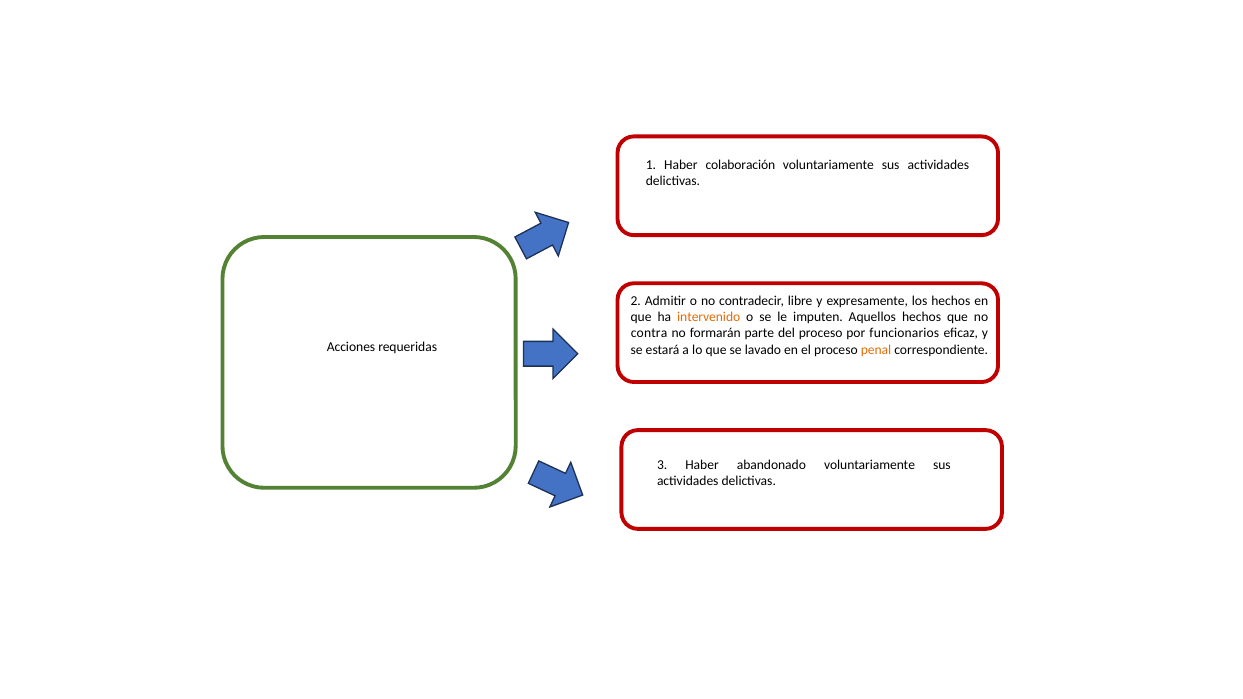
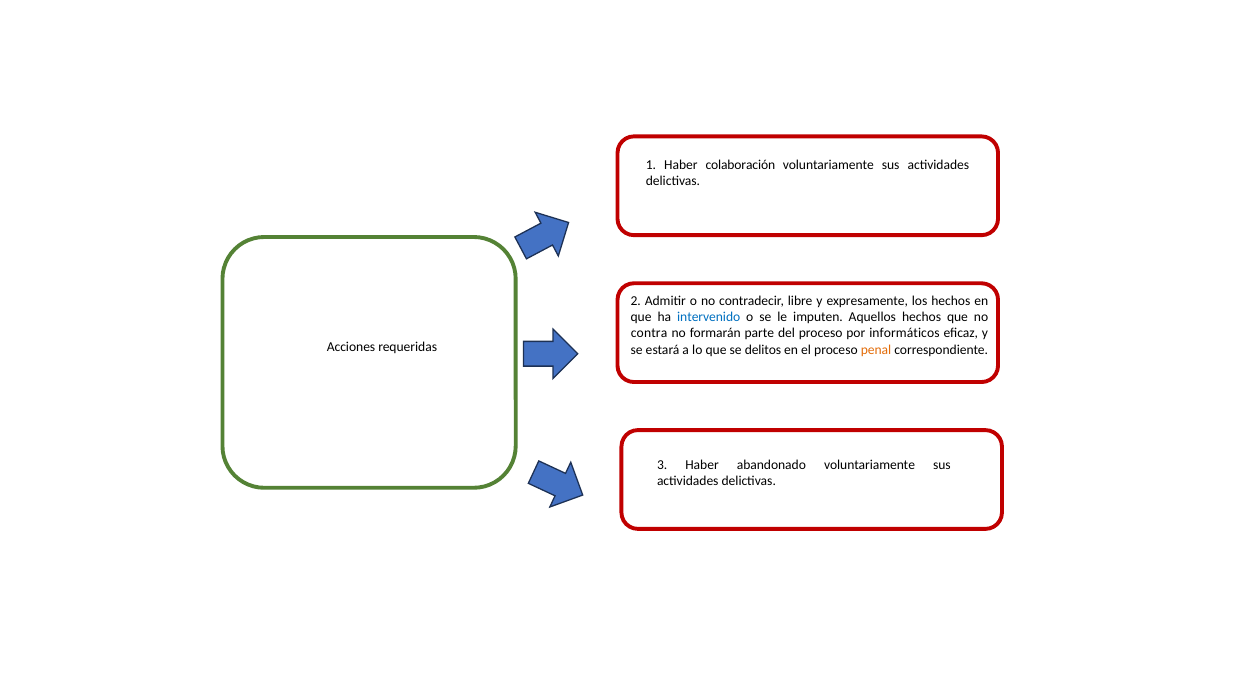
intervenido colour: orange -> blue
funcionarios: funcionarios -> informáticos
lavado: lavado -> delitos
